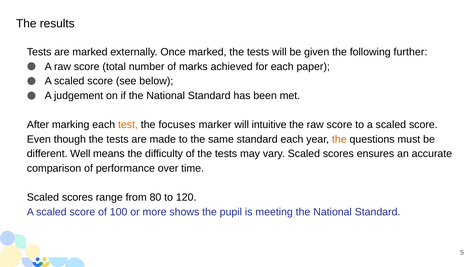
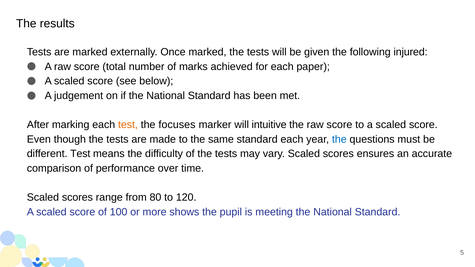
further: further -> injured
the at (339, 139) colour: orange -> blue
different Well: Well -> Test
